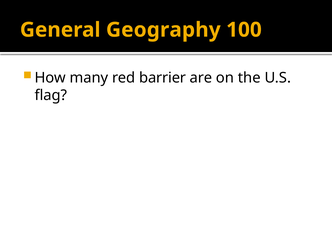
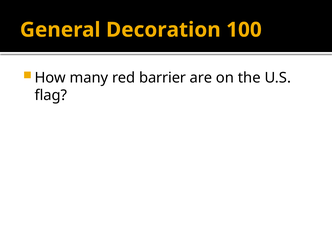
Geography: Geography -> Decoration
